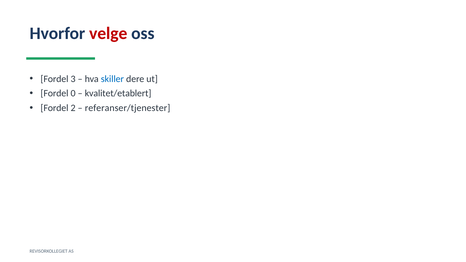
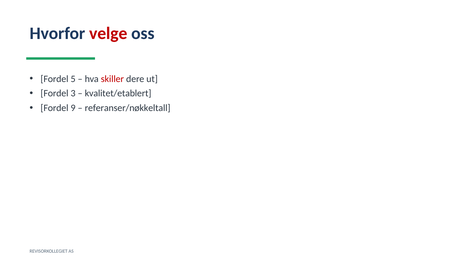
3: 3 -> 5
skiller colour: blue -> red
0: 0 -> 3
2: 2 -> 9
referanser/tjenester: referanser/tjenester -> referanser/nøkkeltall
